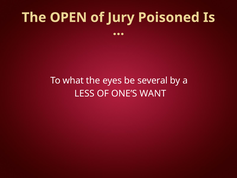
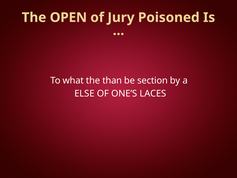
eyes: eyes -> than
several: several -> section
LESS: LESS -> ELSE
WANT: WANT -> LACES
